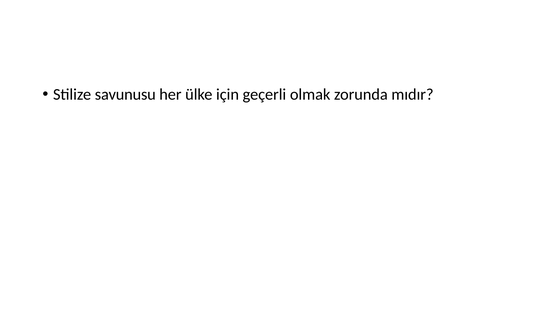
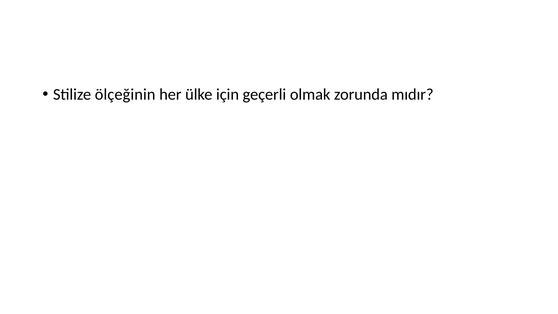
savunusu: savunusu -> ölçeğinin
